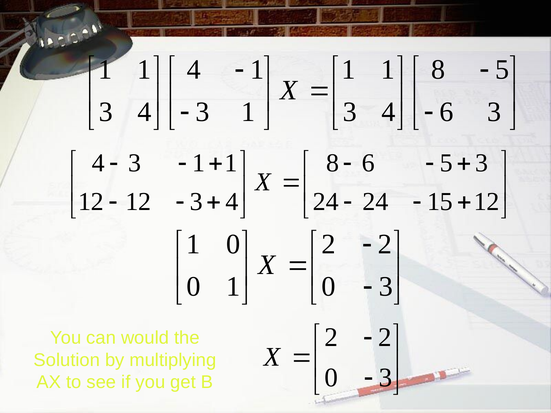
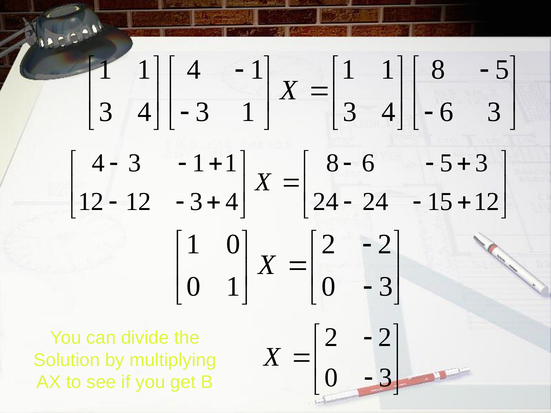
would: would -> divide
